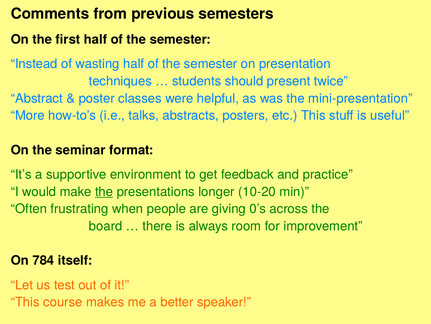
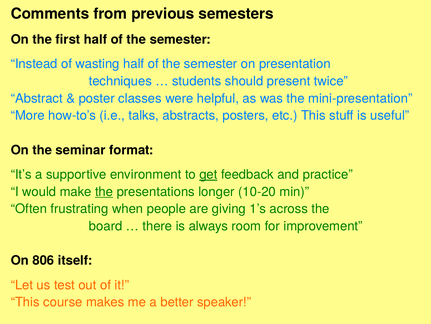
get underline: none -> present
0’s: 0’s -> 1’s
784: 784 -> 806
